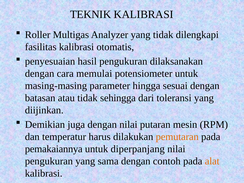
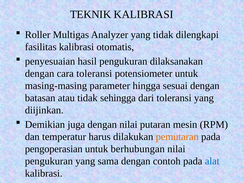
cara memulai: memulai -> toleransi
pemakaiannya: pemakaiannya -> pengoperasian
diperpanjang: diperpanjang -> berhubungan
alat colour: orange -> blue
